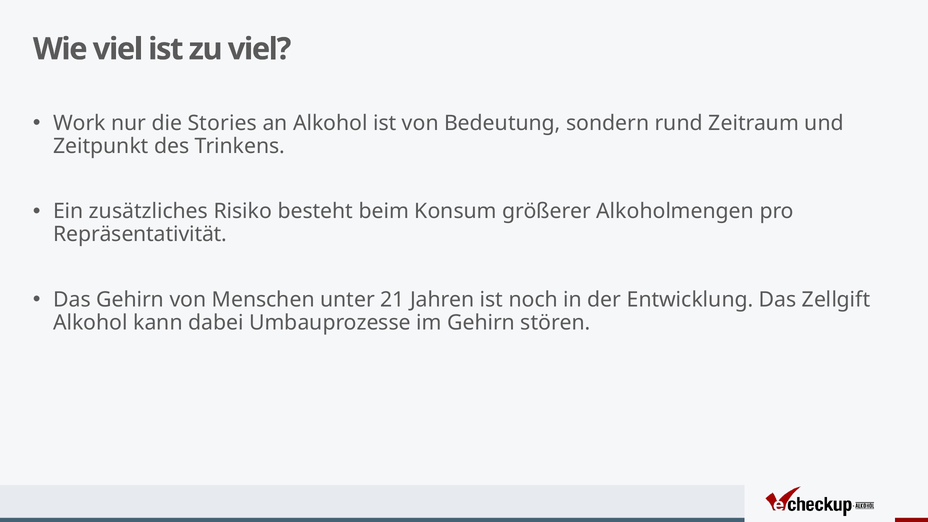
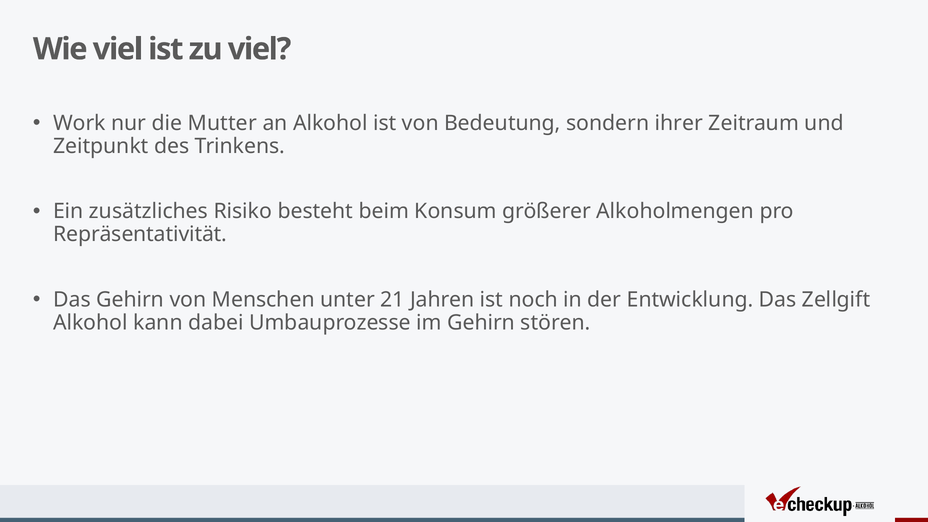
Stories: Stories -> Mutter
rund: rund -> ihrer
